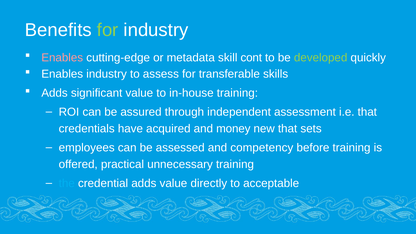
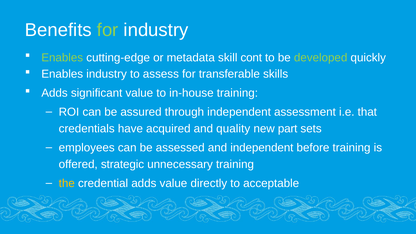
Enables at (62, 58) colour: pink -> light green
money: money -> quality
new that: that -> part
and competency: competency -> independent
practical: practical -> strategic
the colour: light blue -> yellow
